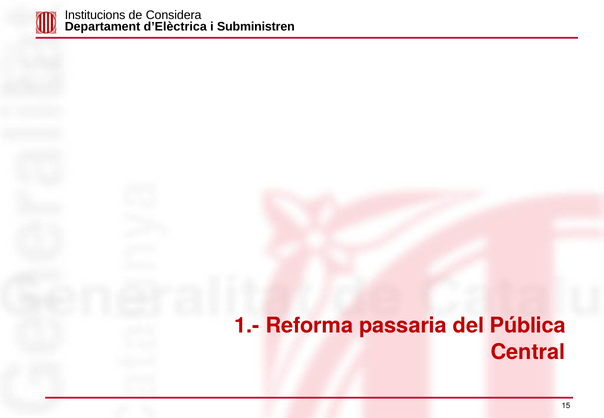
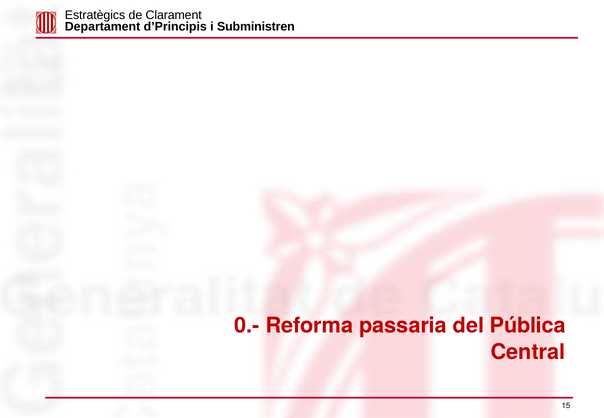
Institucions: Institucions -> Estratègics
Considera: Considera -> Clarament
d’Elèctrica: d’Elèctrica -> d’Principis
1.-: 1.- -> 0.-
